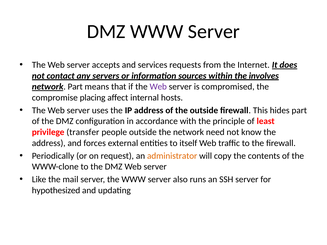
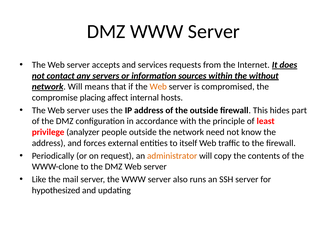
involves: involves -> without
network Part: Part -> Will
Web at (158, 87) colour: purple -> orange
transfer: transfer -> analyzer
